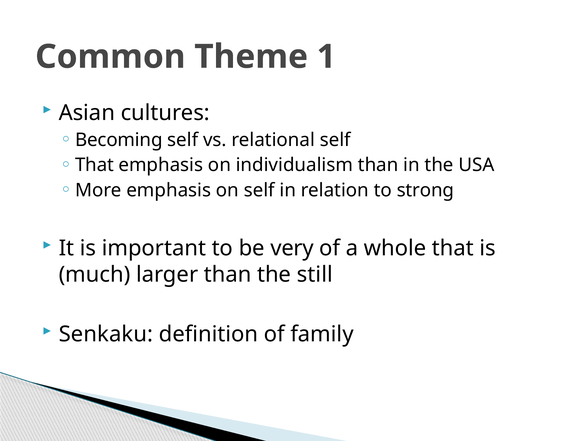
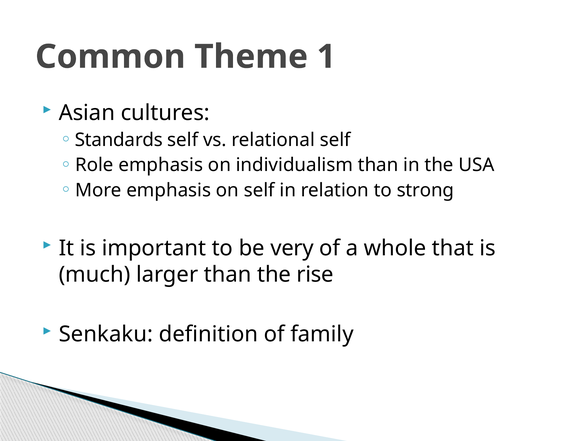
Becoming: Becoming -> Standards
That at (94, 165): That -> Role
still: still -> rise
